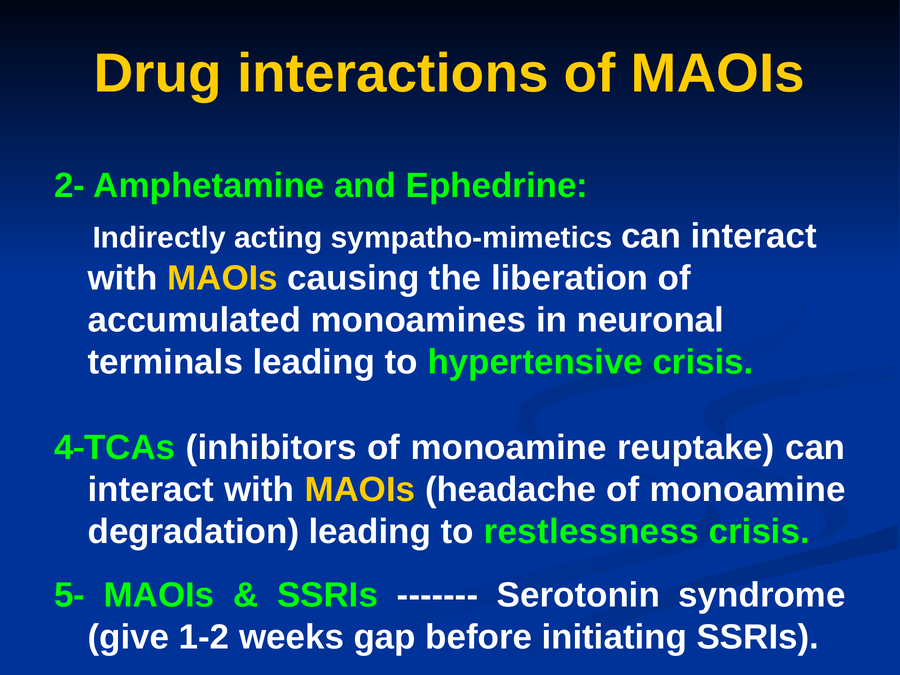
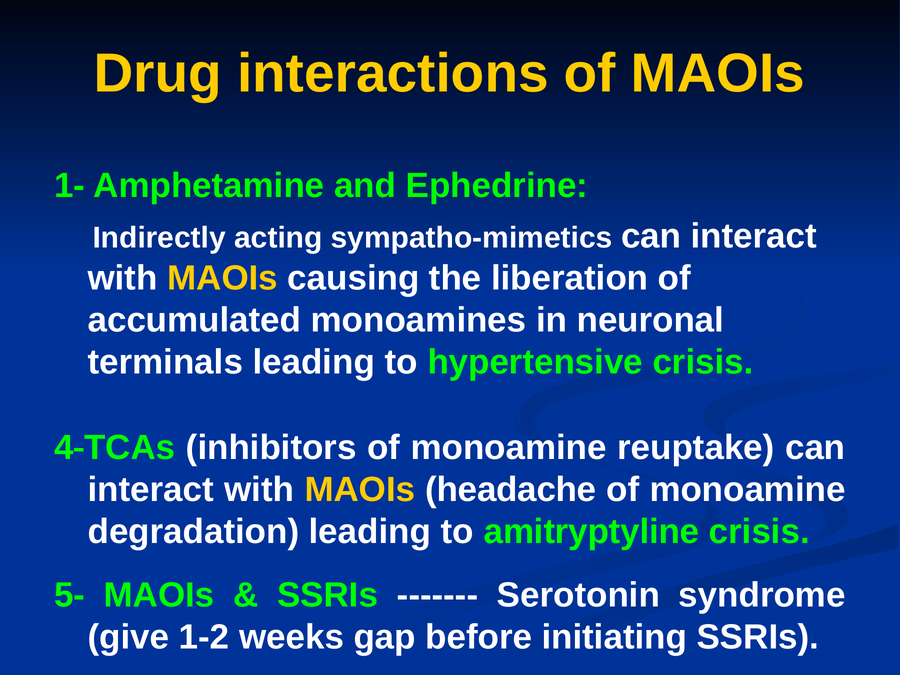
2-: 2- -> 1-
restlessness: restlessness -> amitryptyline
